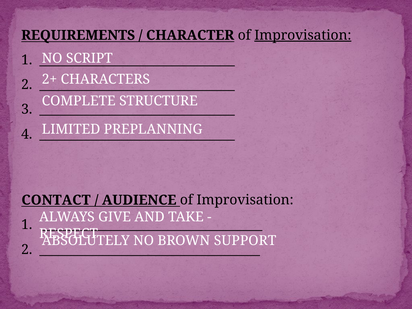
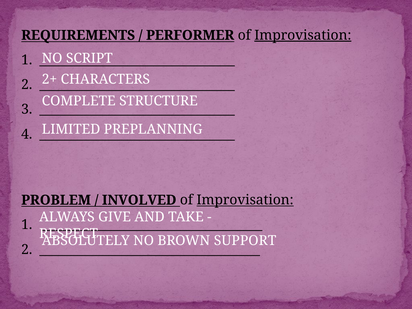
CHARACTER: CHARACTER -> PERFORMER
CONTACT: CONTACT -> PROBLEM
AUDIENCE: AUDIENCE -> INVOLVED
Improvisation at (245, 200) underline: none -> present
